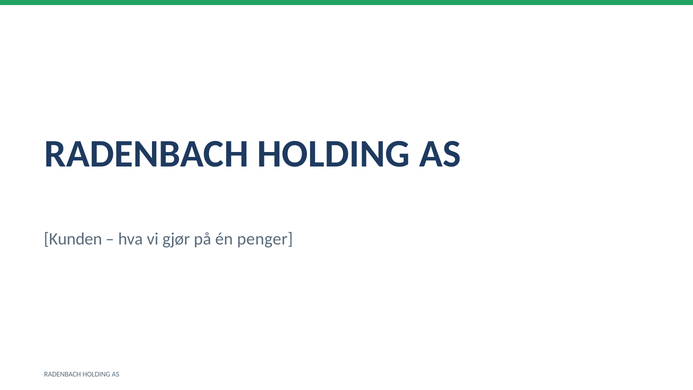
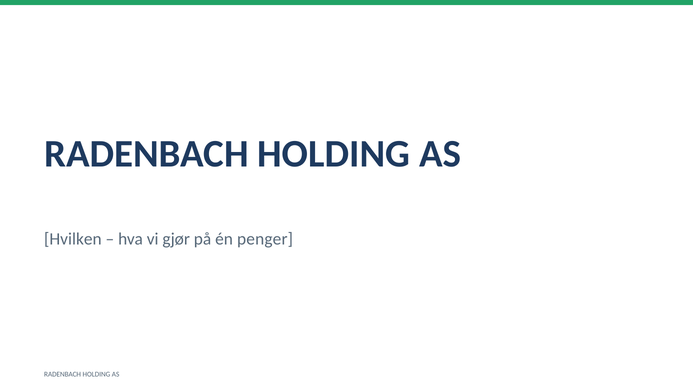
Kunden: Kunden -> Hvilken
